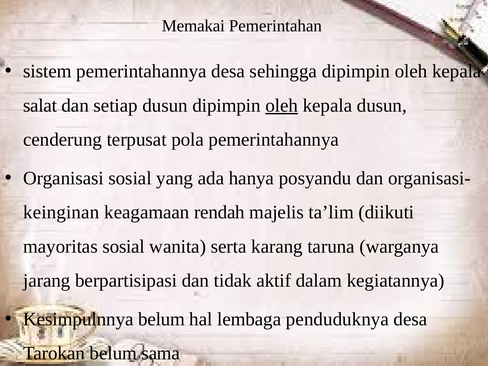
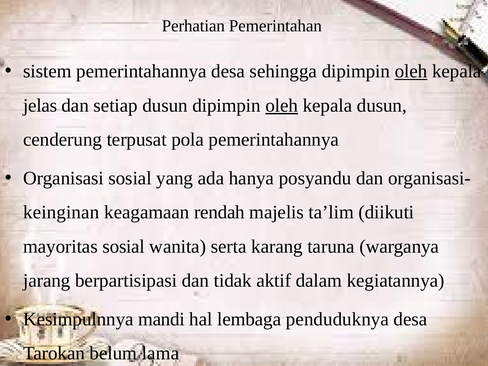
Memakai: Memakai -> Perhatian
oleh at (411, 71) underline: none -> present
salat: salat -> jelas
Kesimpulnnya belum: belum -> mandi
sama: sama -> lama
